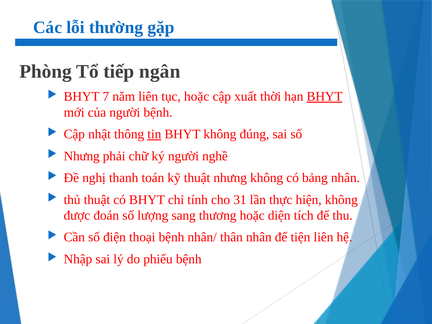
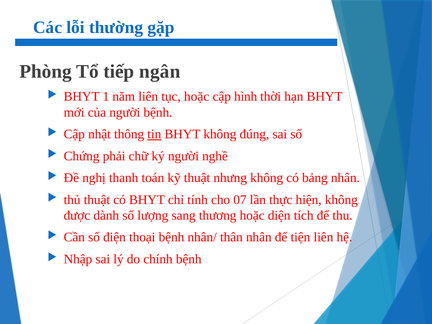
7: 7 -> 1
xuất: xuất -> hình
BHYT at (325, 97) underline: present -> none
Nhưng at (82, 156): Nhưng -> Chứng
31: 31 -> 07
đoán: đoán -> dành
phiếu: phiếu -> chính
